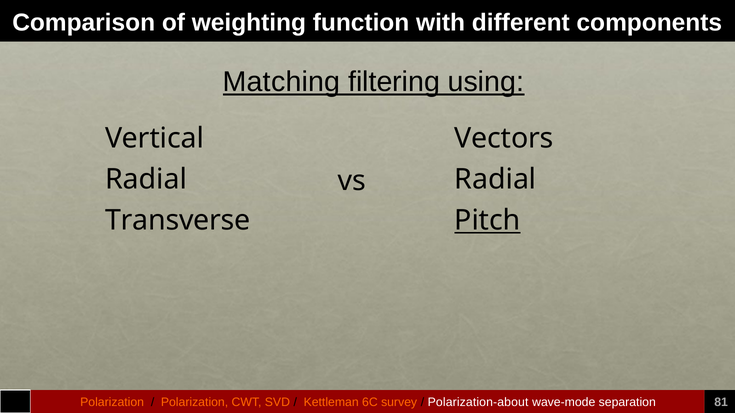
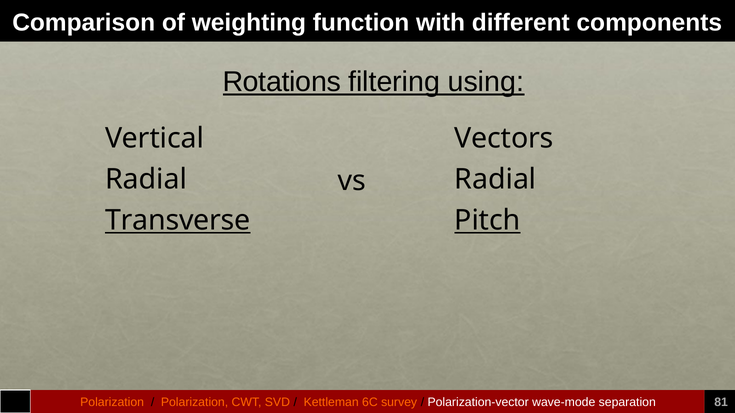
Matching: Matching -> Rotations
Transverse underline: none -> present
Polarization-about: Polarization-about -> Polarization-vector
